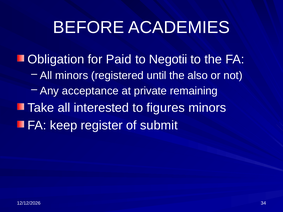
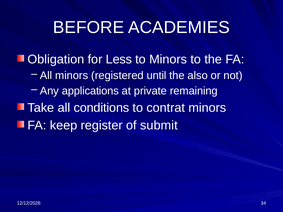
Paid: Paid -> Less
to Negotii: Negotii -> Minors
acceptance: acceptance -> applications
interested: interested -> conditions
figures: figures -> contrat
